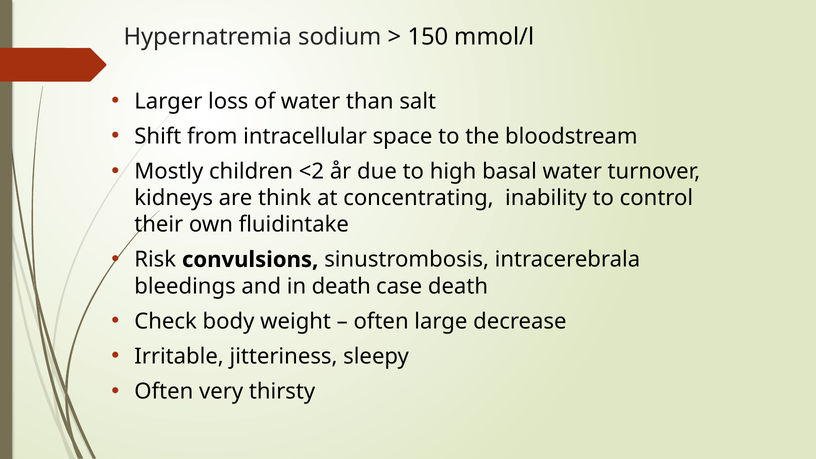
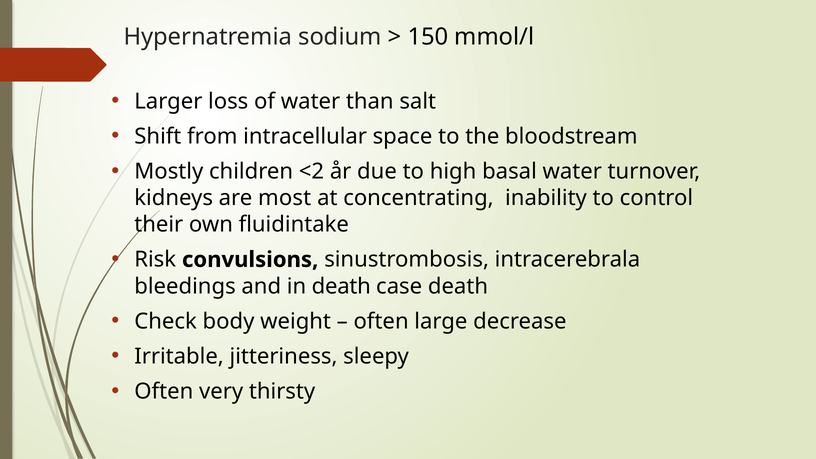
think: think -> most
